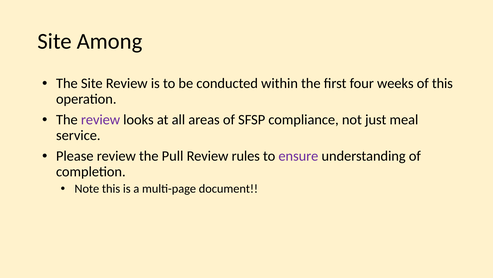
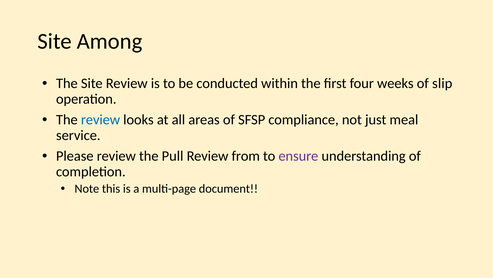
of this: this -> slip
review at (101, 120) colour: purple -> blue
rules: rules -> from
